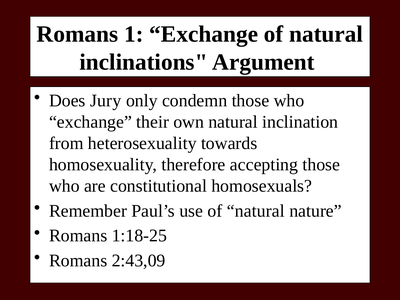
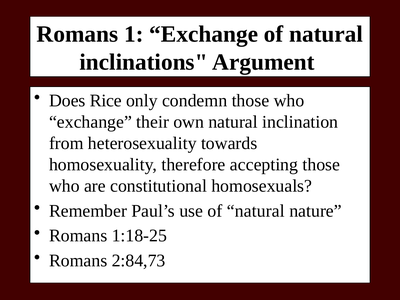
Jury: Jury -> Rice
2:43,09: 2:43,09 -> 2:84,73
